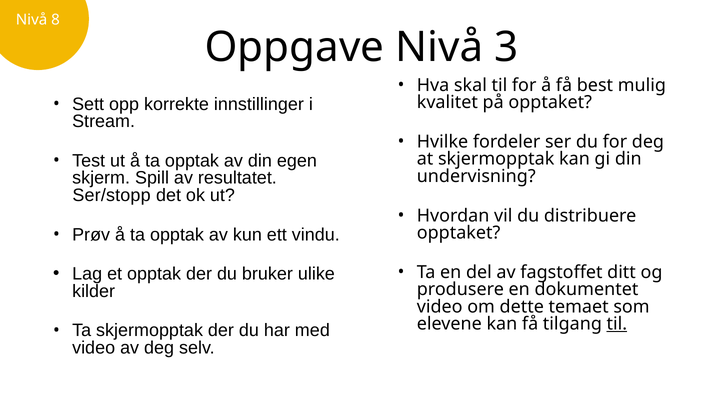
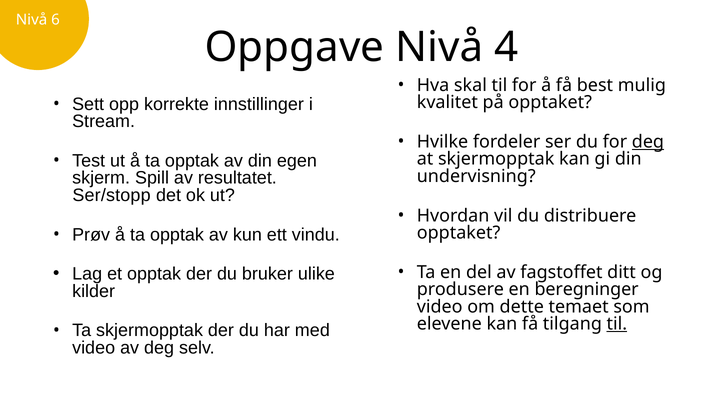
8: 8 -> 6
3: 3 -> 4
deg at (648, 142) underline: none -> present
dokumentet: dokumentet -> beregninger
